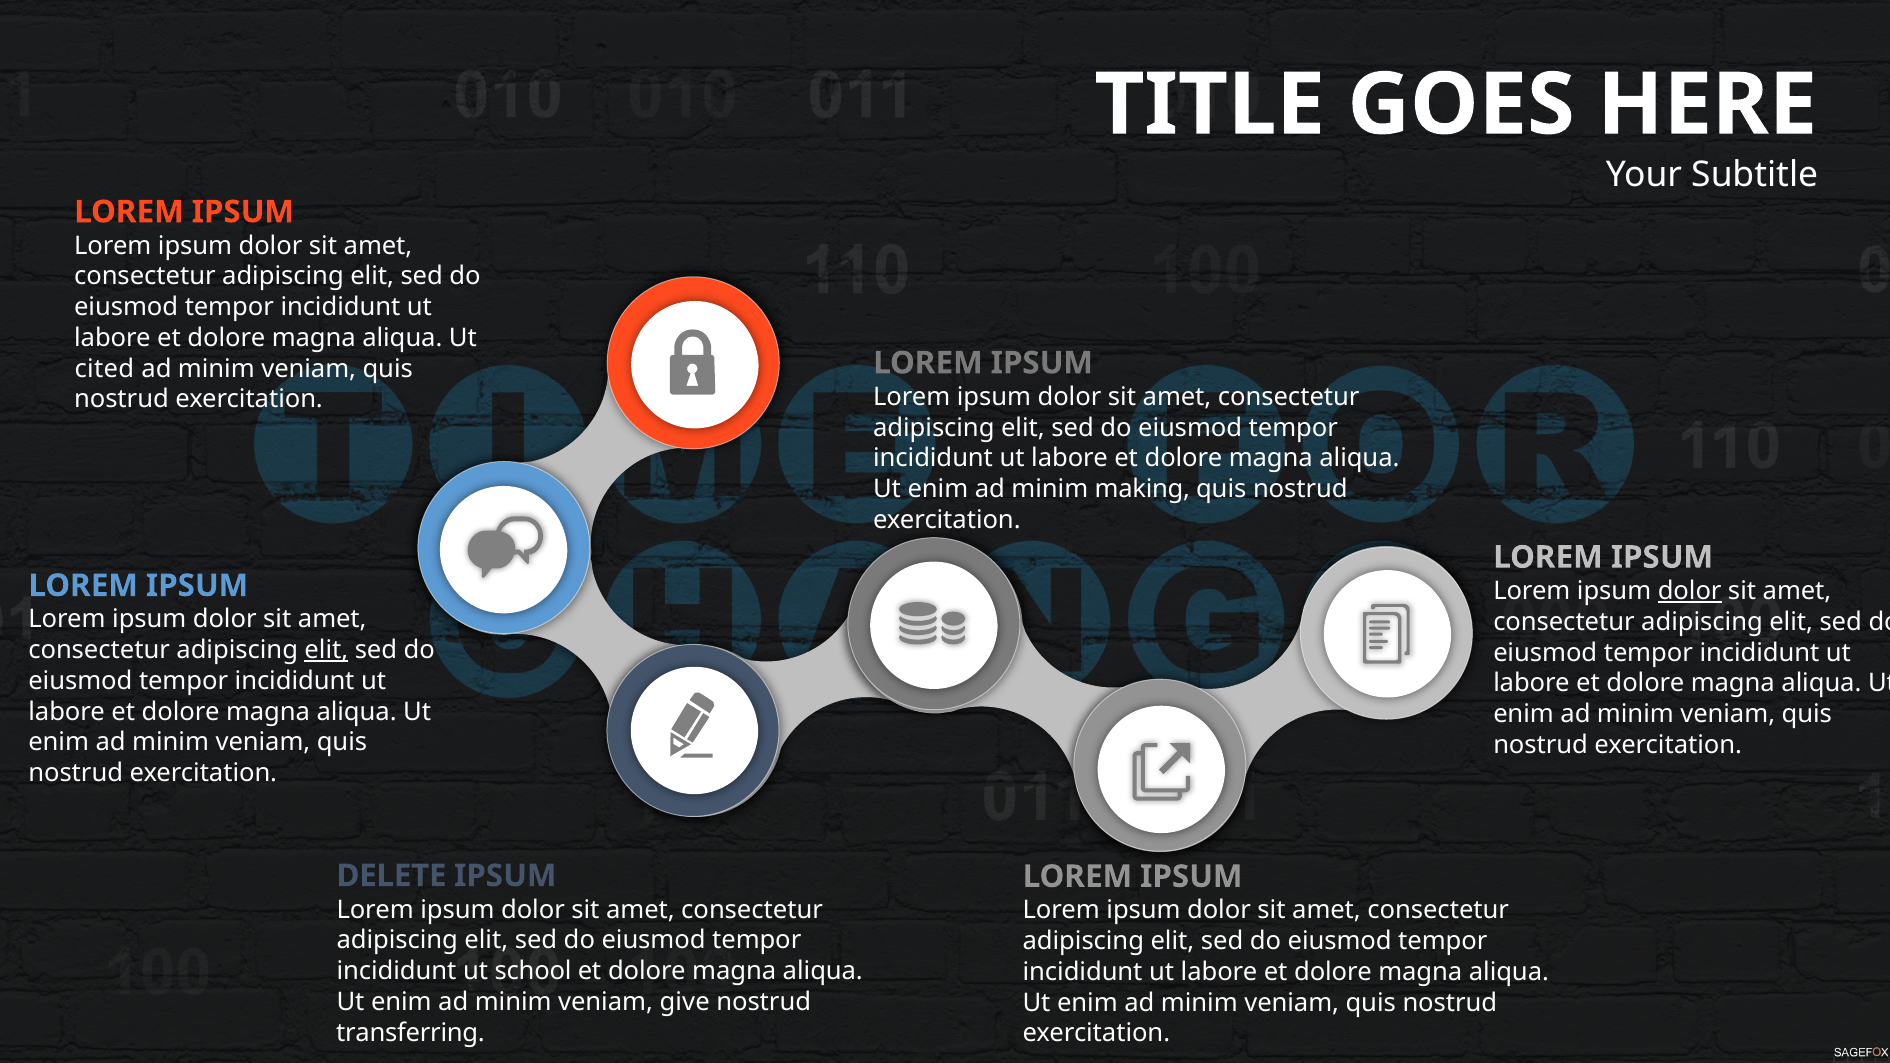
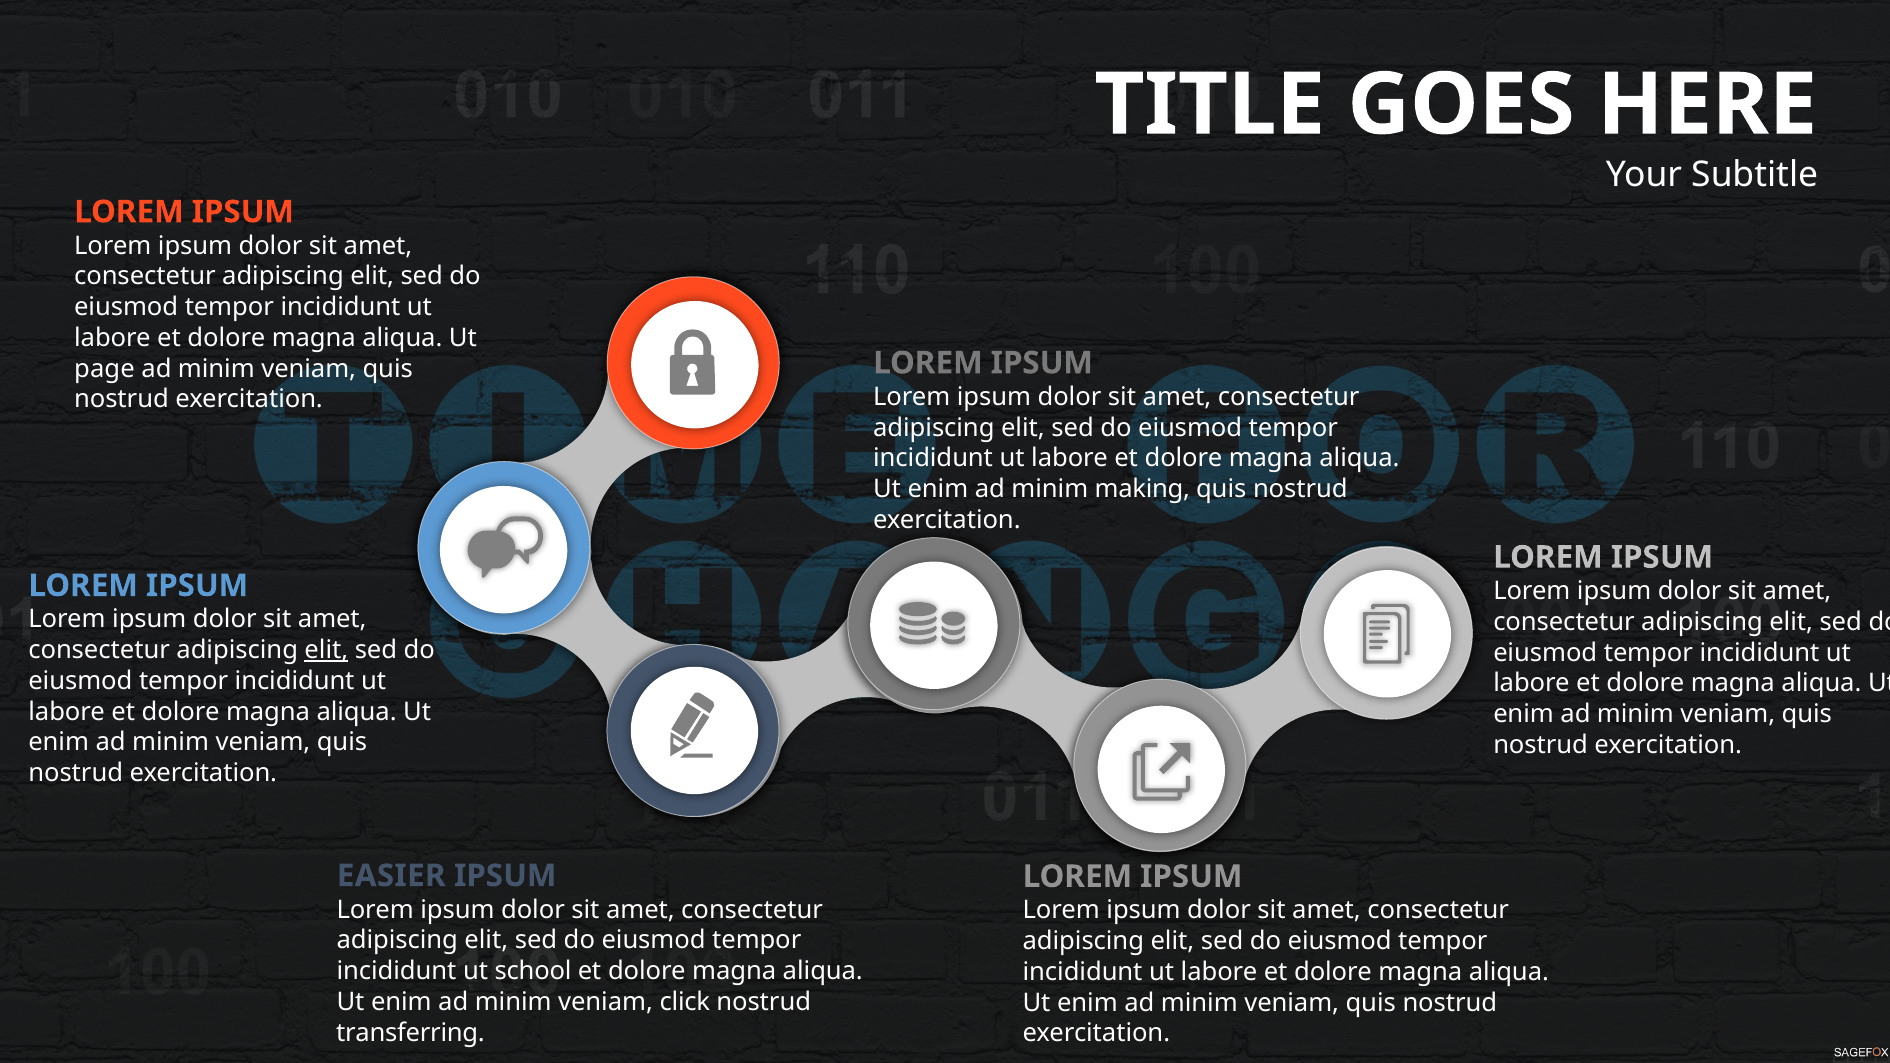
cited: cited -> page
dolor at (1690, 591) underline: present -> none
DELETE: DELETE -> EASIER
give: give -> click
